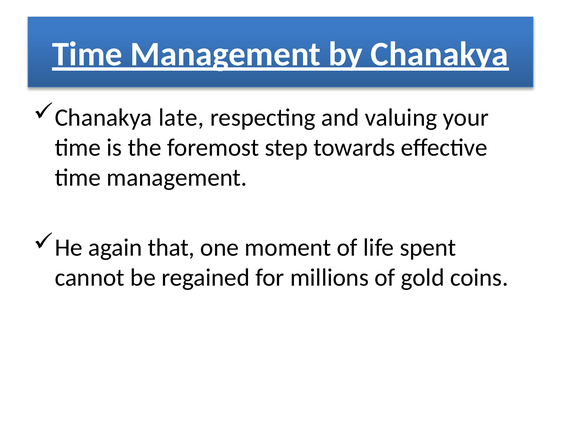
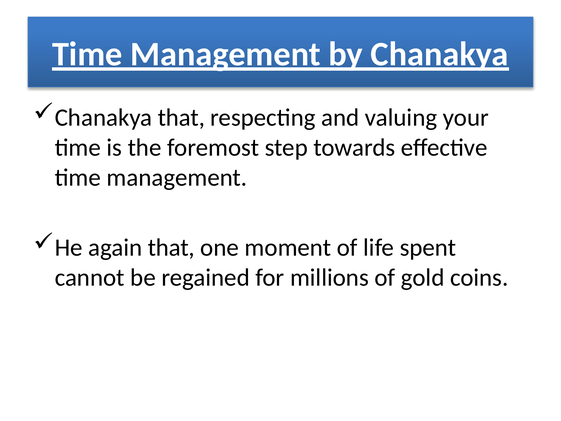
Chanakya late: late -> that
